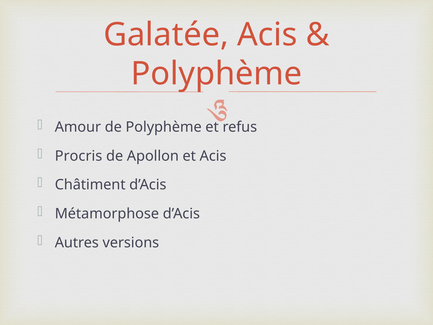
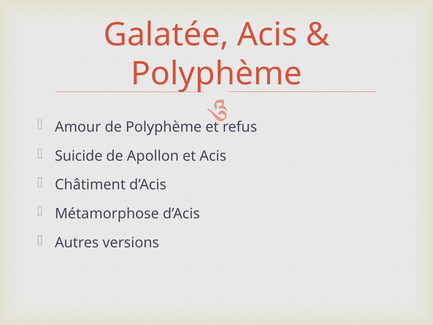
Procris: Procris -> Suicide
